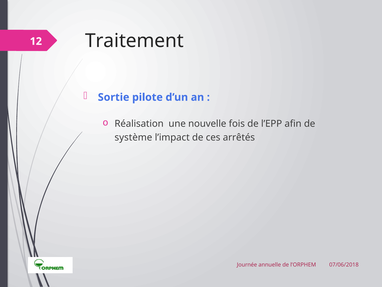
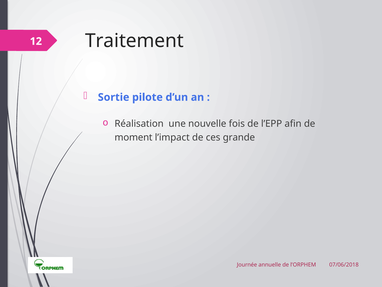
système: système -> moment
arrêtés: arrêtés -> grande
